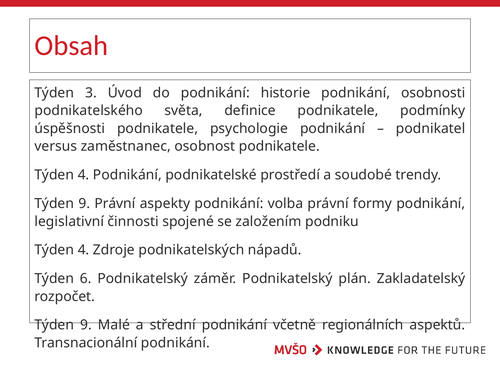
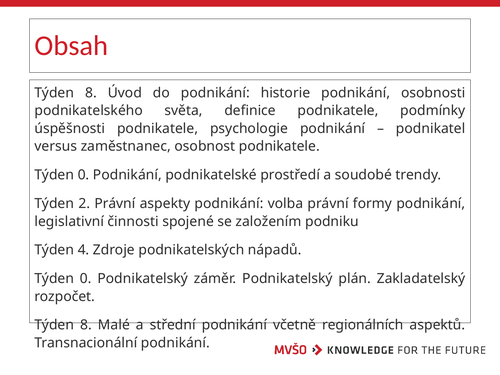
3 at (91, 93): 3 -> 8
4 at (84, 175): 4 -> 0
9 at (84, 204): 9 -> 2
6 at (86, 279): 6 -> 0
9 at (86, 325): 9 -> 8
